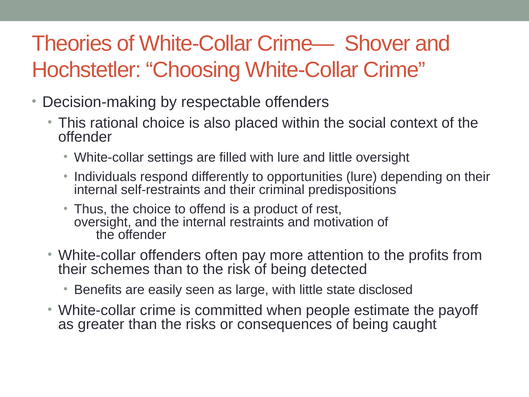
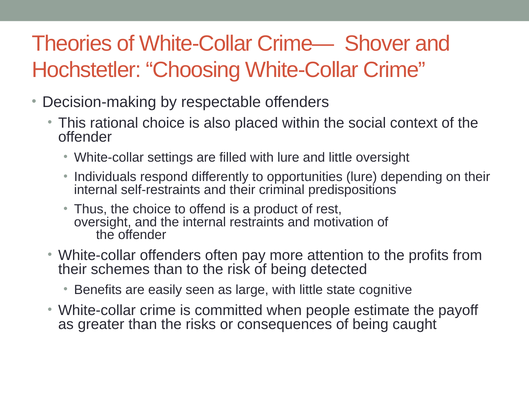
disclosed: disclosed -> cognitive
